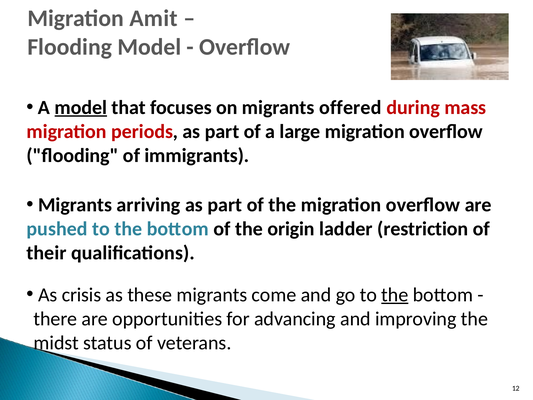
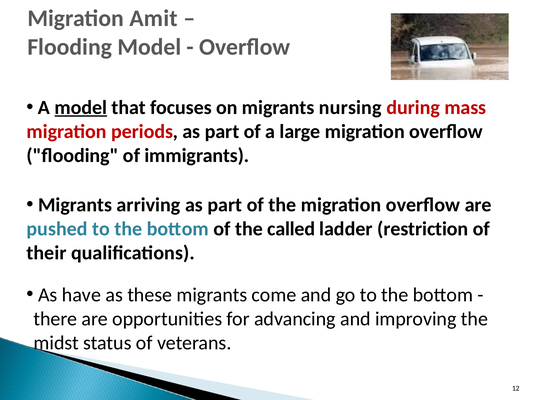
offered: offered -> nursing
origin: origin -> called
crisis: crisis -> have
the at (395, 295) underline: present -> none
